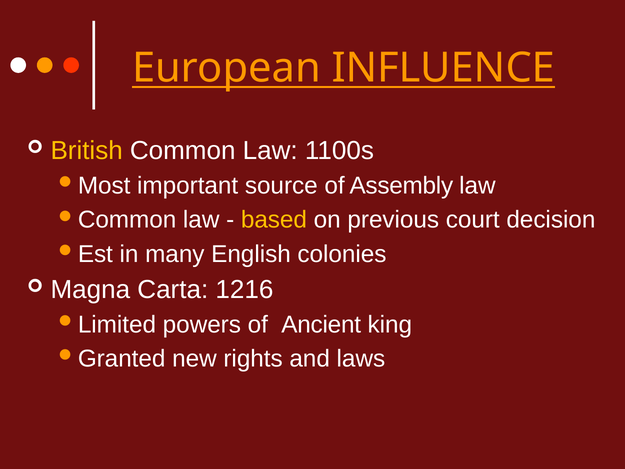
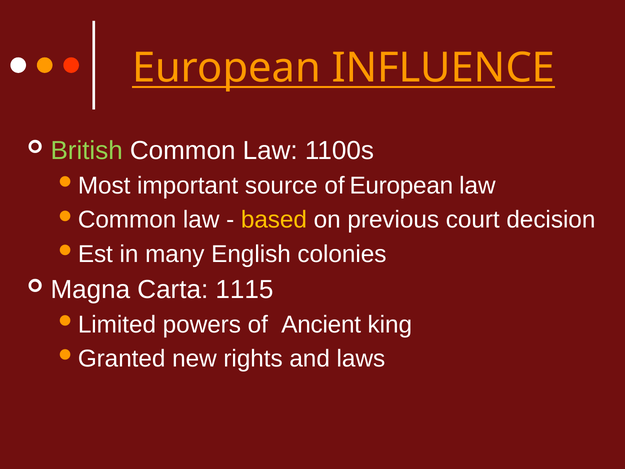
British colour: yellow -> light green
of Assembly: Assembly -> European
1216: 1216 -> 1115
